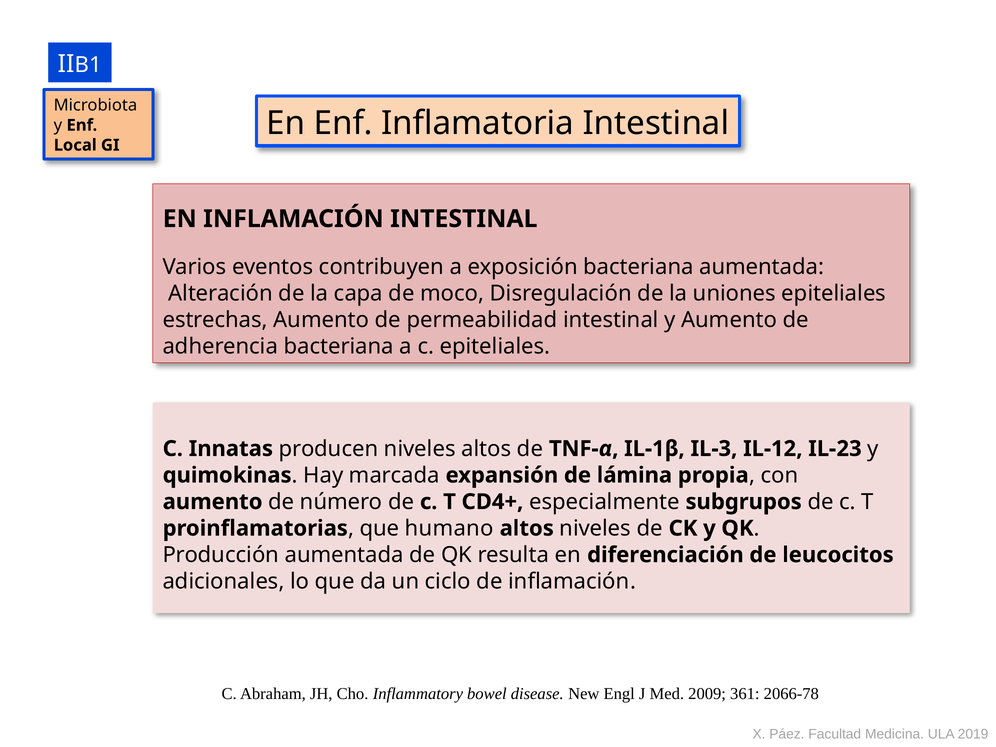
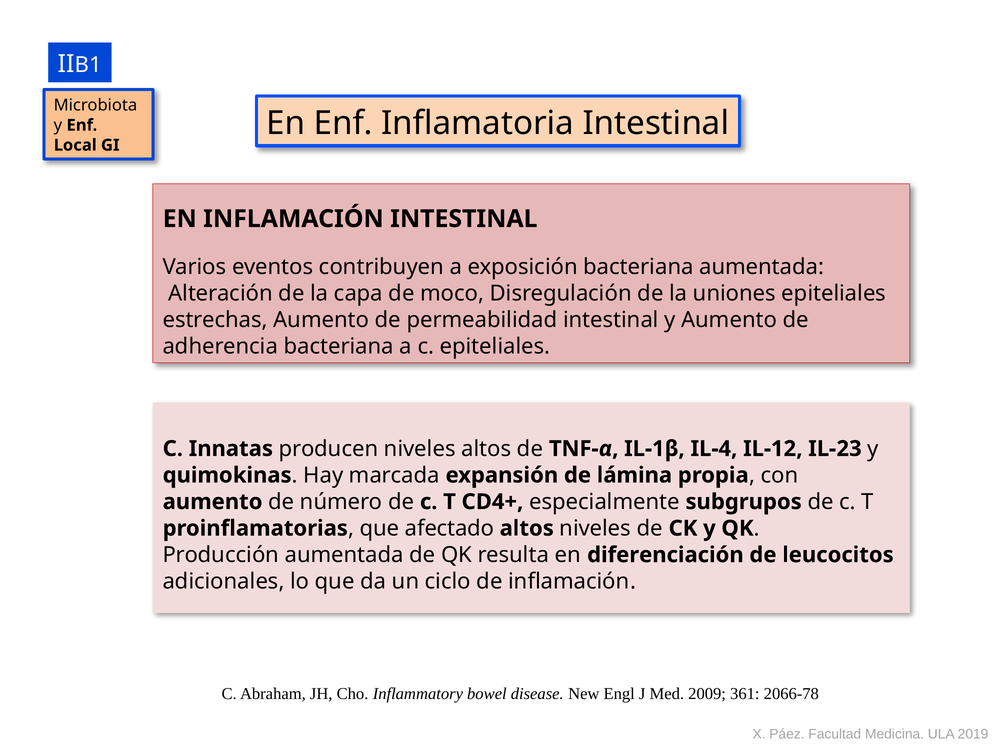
IL-3: IL-3 -> IL-4
humano: humano -> afectado
